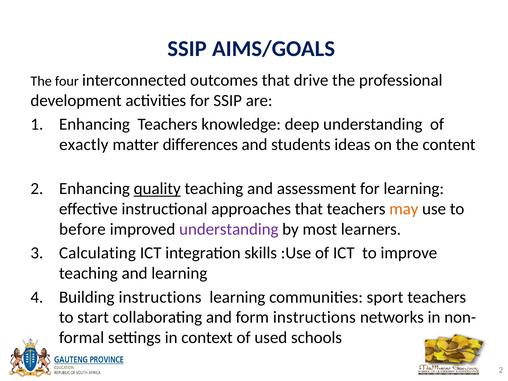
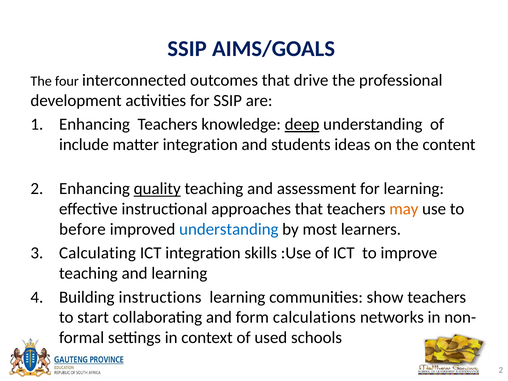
deep underline: none -> present
exactly: exactly -> include
matter differences: differences -> integration
understanding at (229, 229) colour: purple -> blue
sport: sport -> show
form instructions: instructions -> calculations
